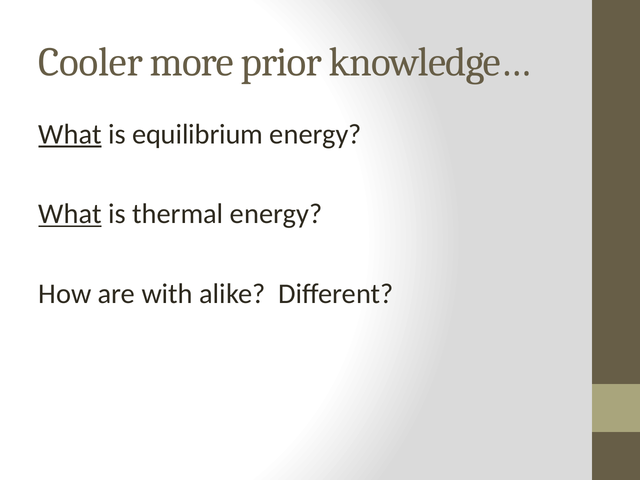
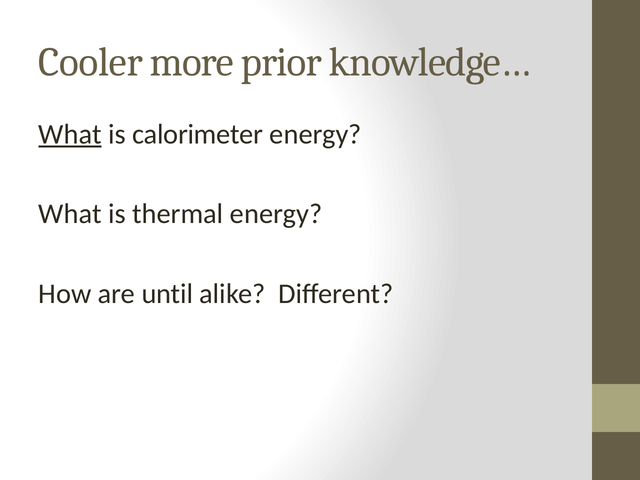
equilibrium: equilibrium -> calorimeter
What at (70, 214) underline: present -> none
with: with -> until
